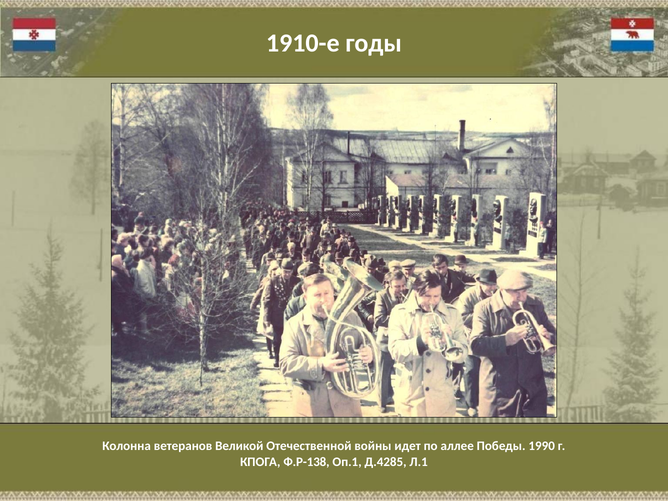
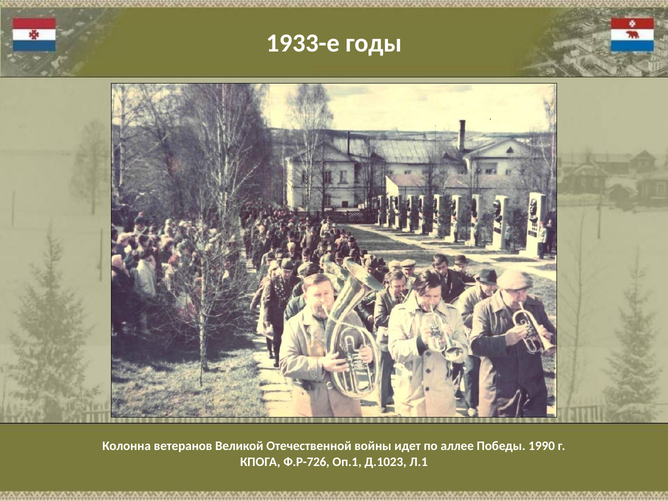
1910-е: 1910-е -> 1933-е
Ф.Р-138: Ф.Р-138 -> Ф.Р-726
Д.4285: Д.4285 -> Д.1023
